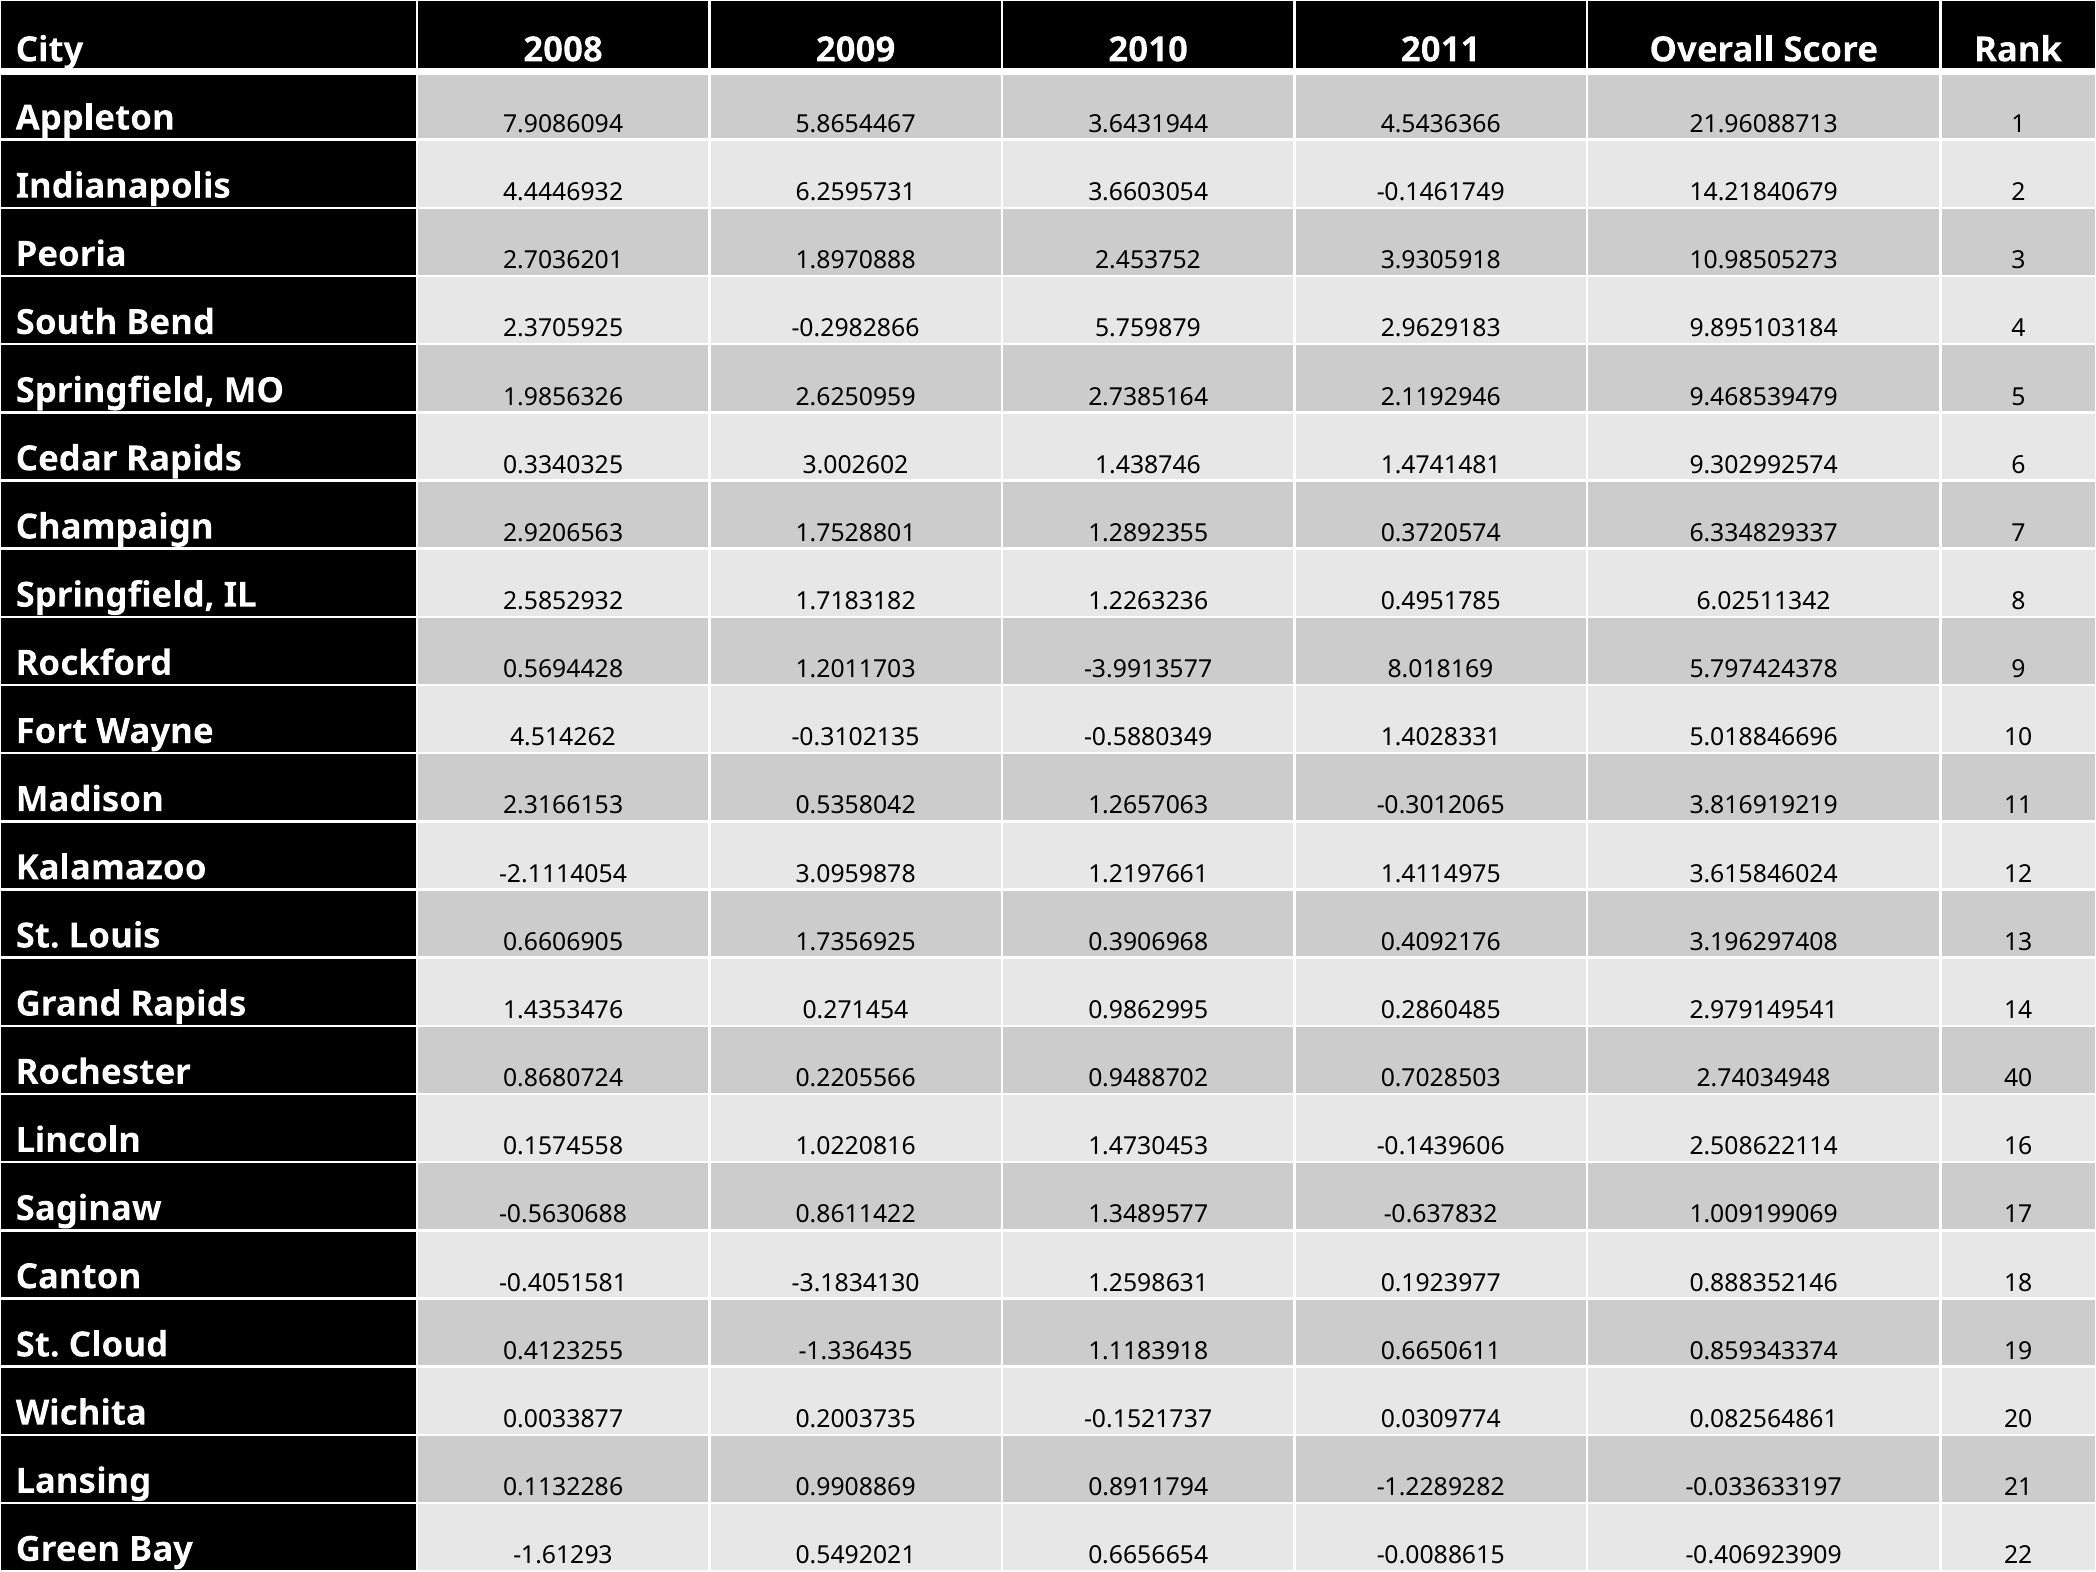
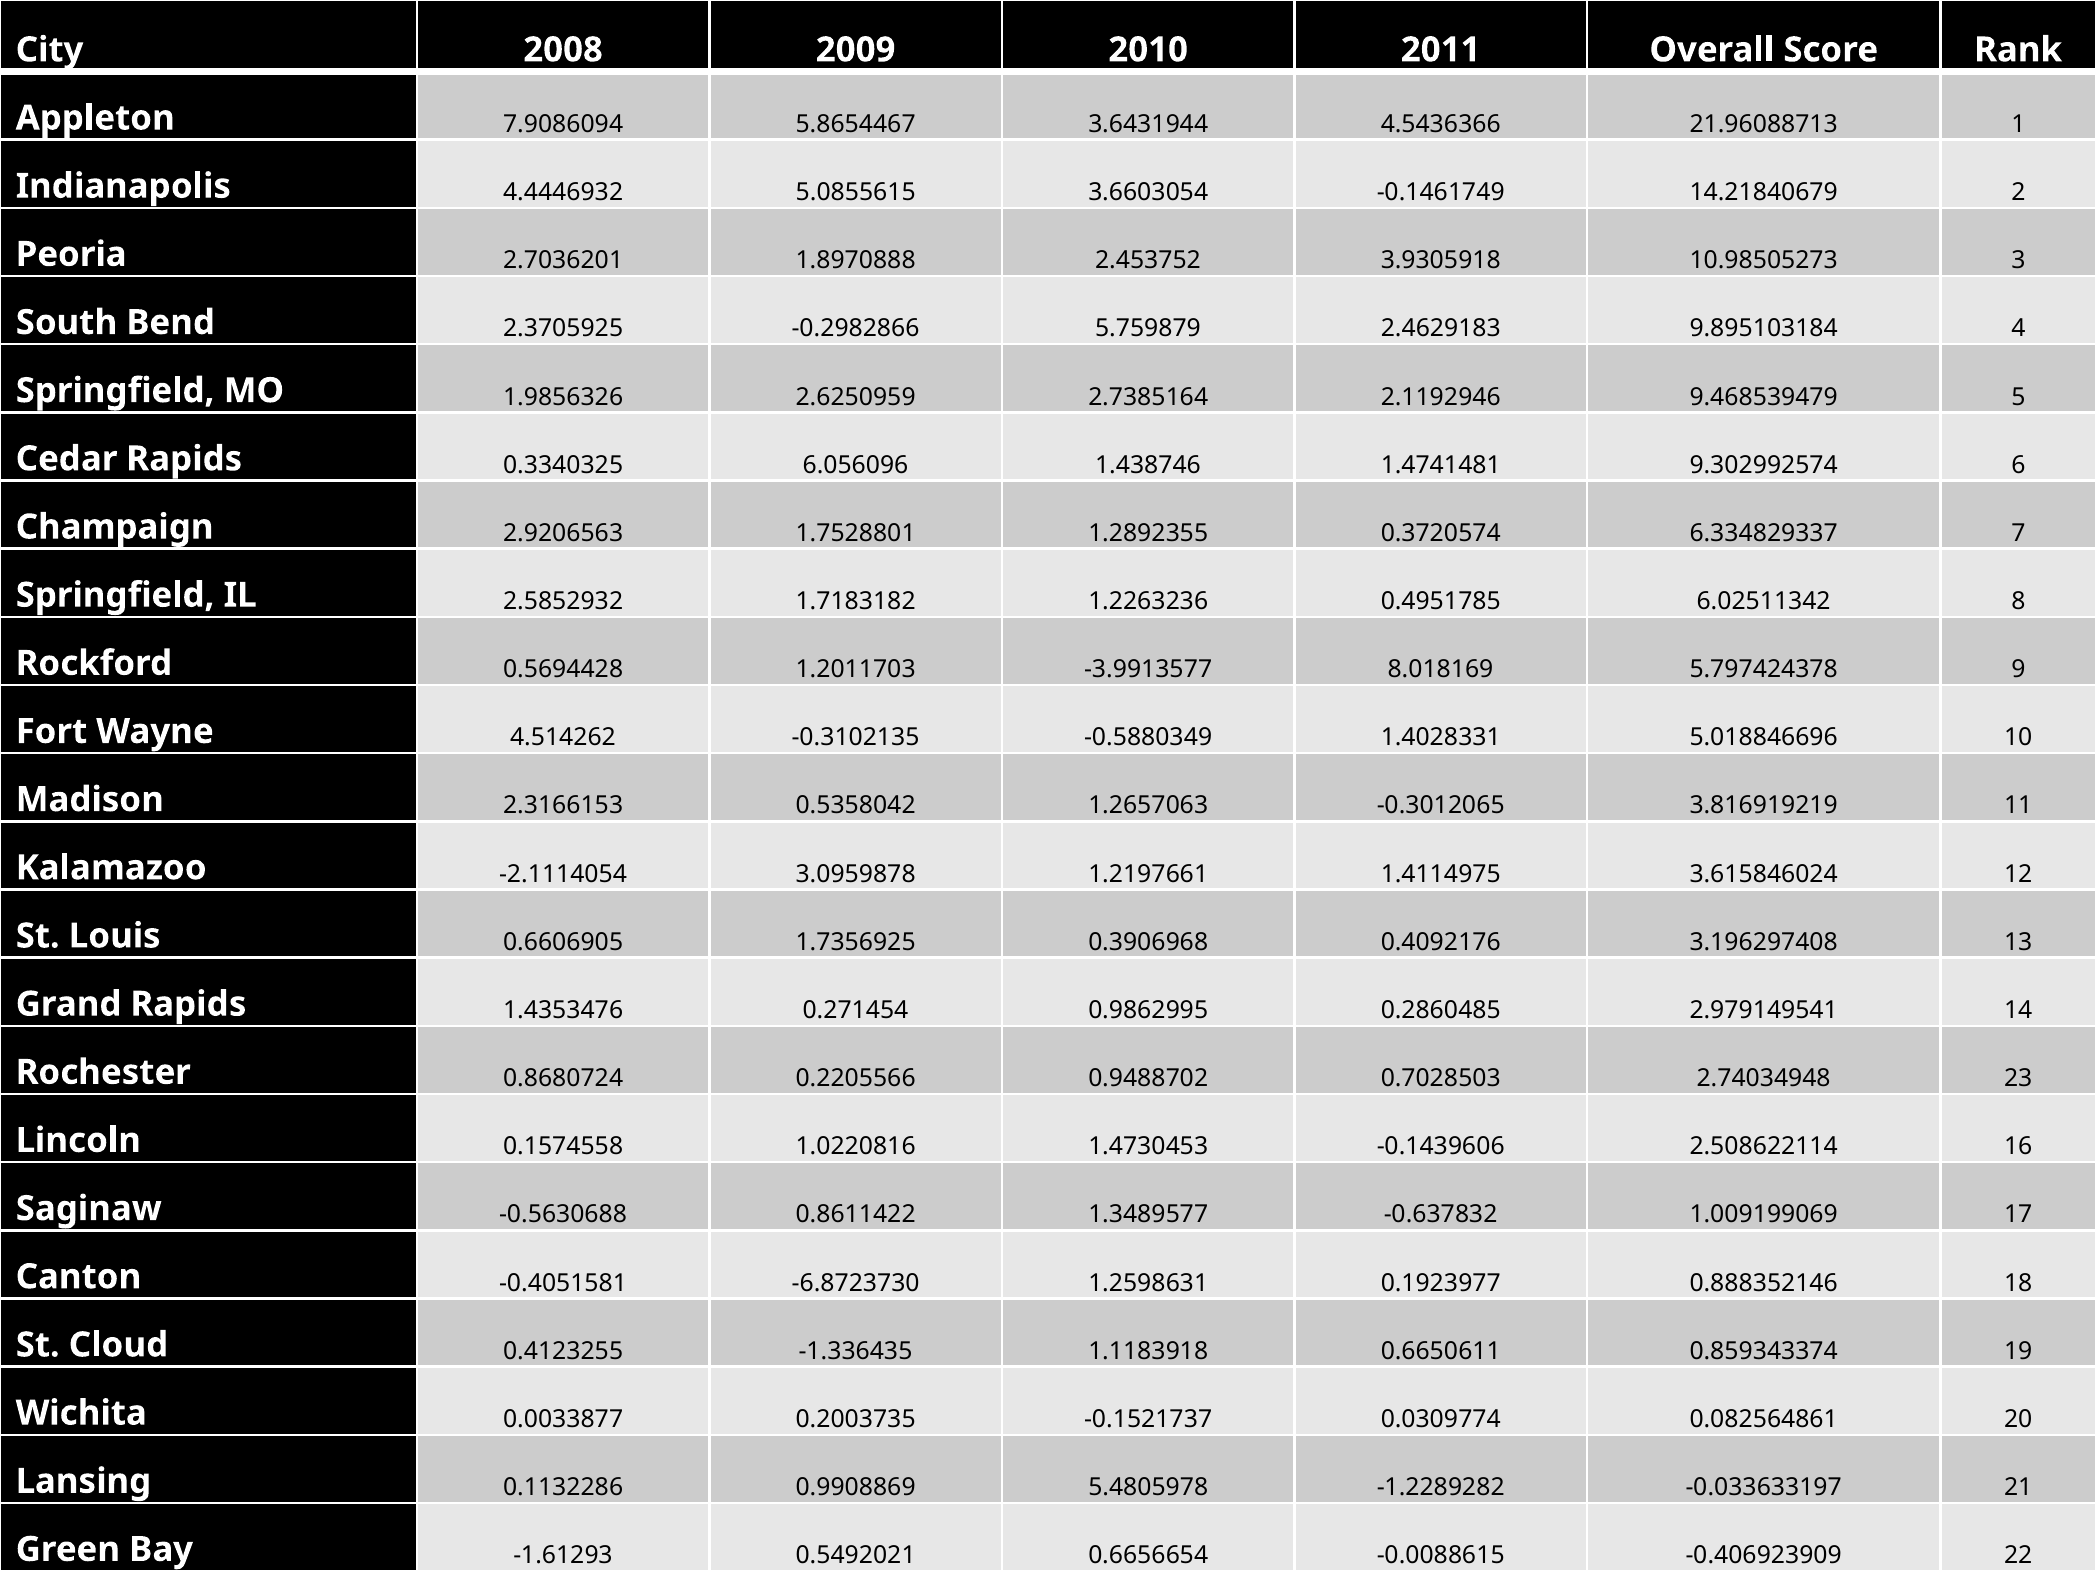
6.2595731: 6.2595731 -> 5.0855615
2.9629183: 2.9629183 -> 2.4629183
3.002602: 3.002602 -> 6.056096
40: 40 -> 23
-3.1834130: -3.1834130 -> -6.8723730
0.8911794: 0.8911794 -> 5.4805978
